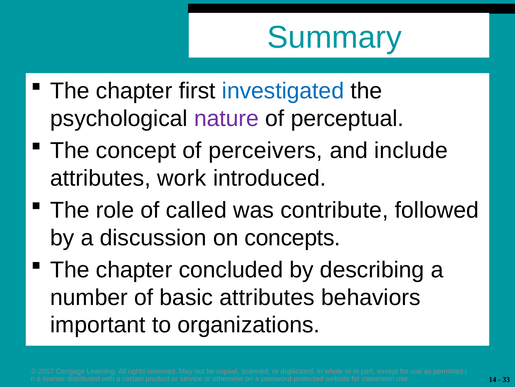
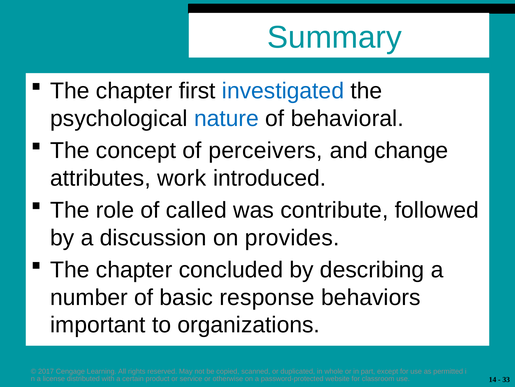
nature colour: purple -> blue
perceptual: perceptual -> behavioral
include: include -> change
concepts: concepts -> provides
basic attributes: attributes -> response
